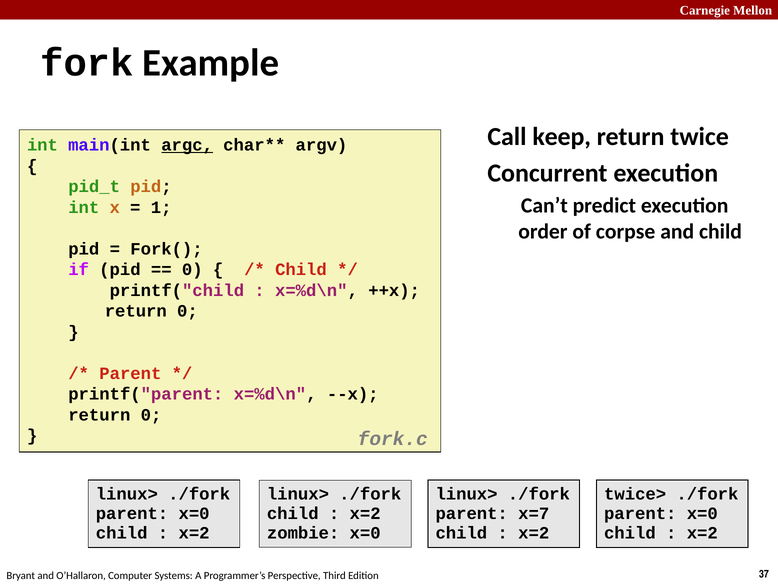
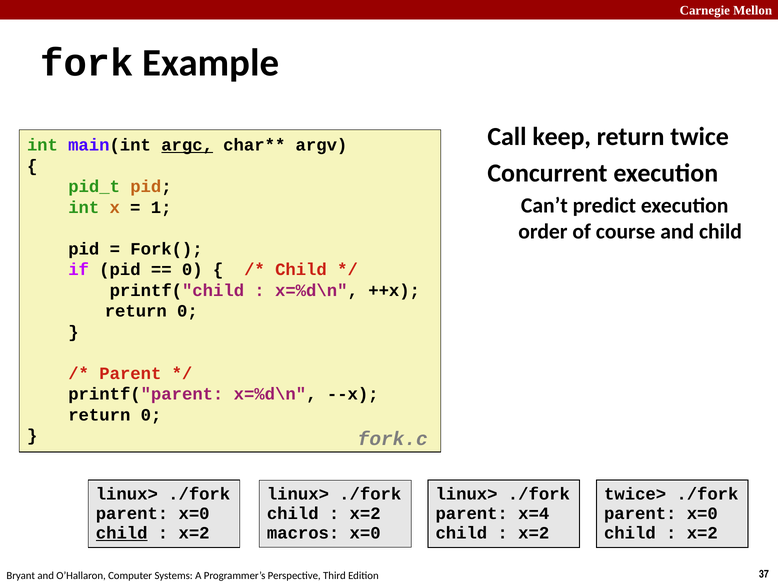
corpse: corpse -> course
x=7: x=7 -> x=4
child at (122, 533) underline: none -> present
zombie: zombie -> macros
